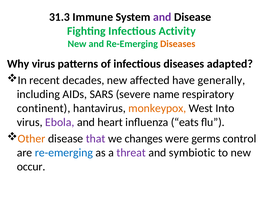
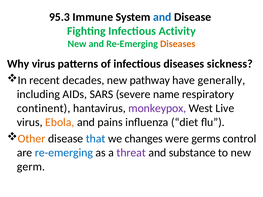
31.3: 31.3 -> 95.3
and at (162, 17) colour: purple -> blue
adapted: adapted -> sickness
affected: affected -> pathway
monkeypox colour: orange -> purple
Into: Into -> Live
Ebola colour: purple -> orange
heart: heart -> pains
eats: eats -> diet
that colour: purple -> blue
symbiotic: symbiotic -> substance
occur: occur -> germ
